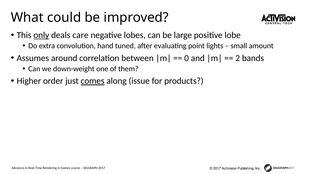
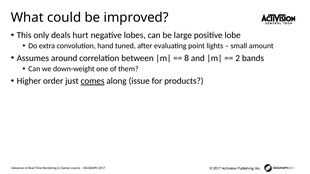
only underline: present -> none
care: care -> hurt
0: 0 -> 8
